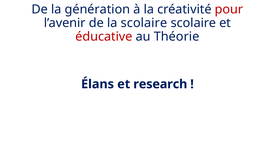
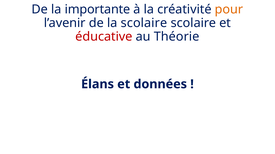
génération: génération -> importante
pour colour: red -> orange
research: research -> données
